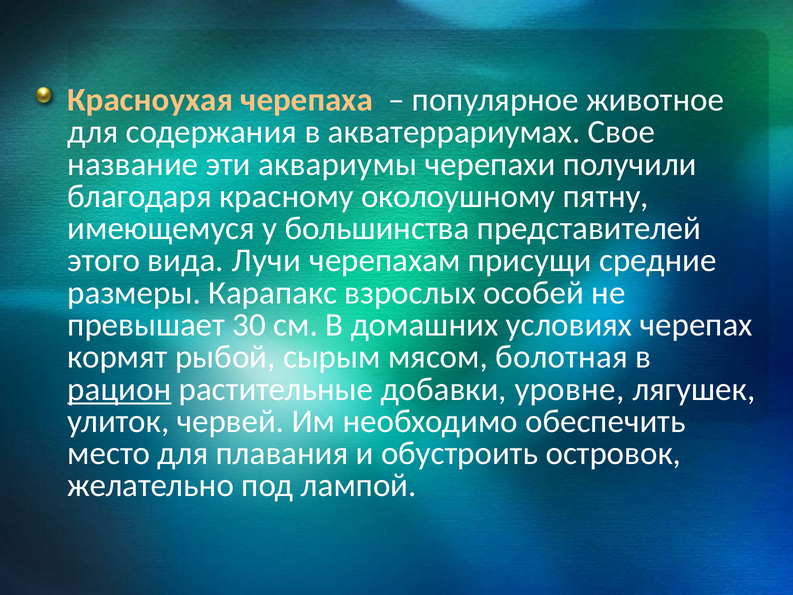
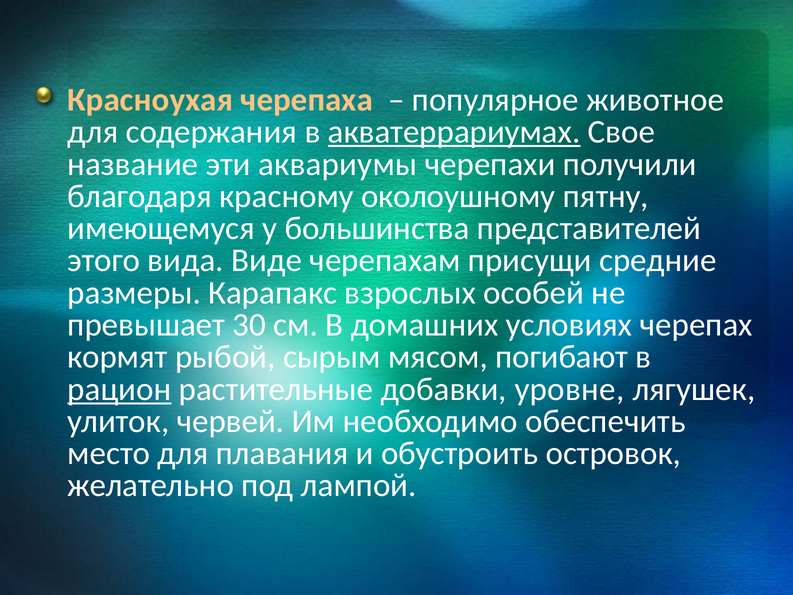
акватеррариумах underline: none -> present
Лучи: Лучи -> Виде
болотная: болотная -> погибают
